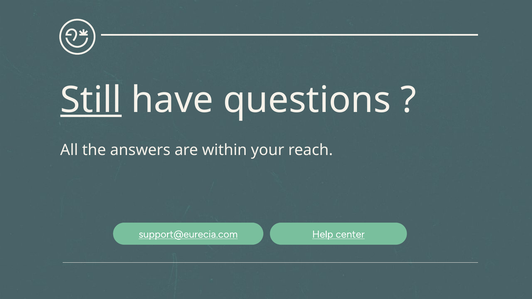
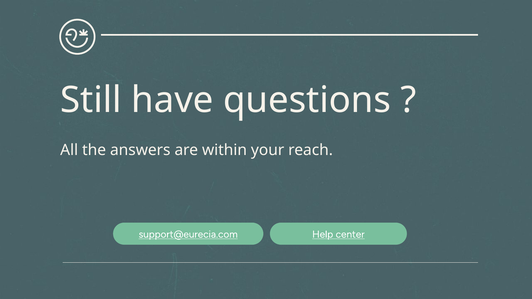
Still underline: present -> none
